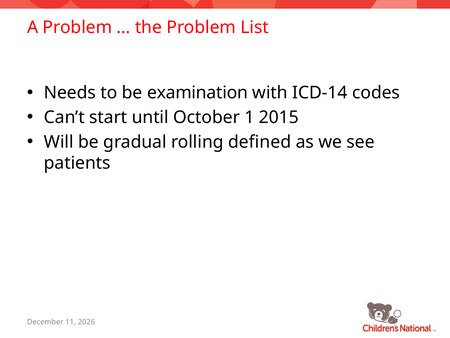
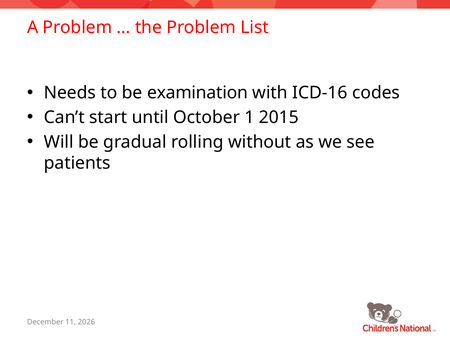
ICD-14: ICD-14 -> ICD-16
defined: defined -> without
